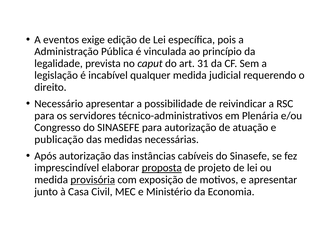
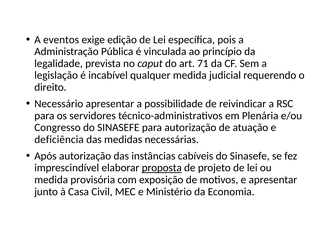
31: 31 -> 71
publicação: publicação -> deficiência
provisória underline: present -> none
